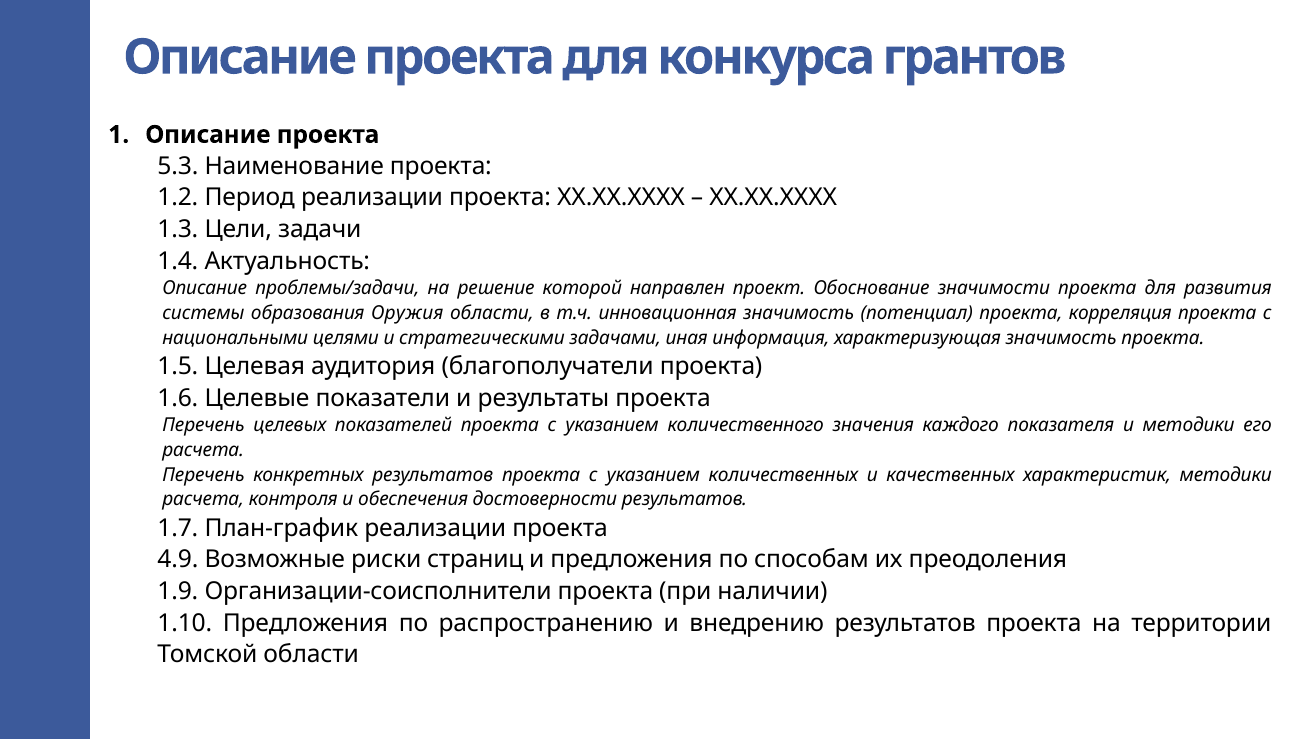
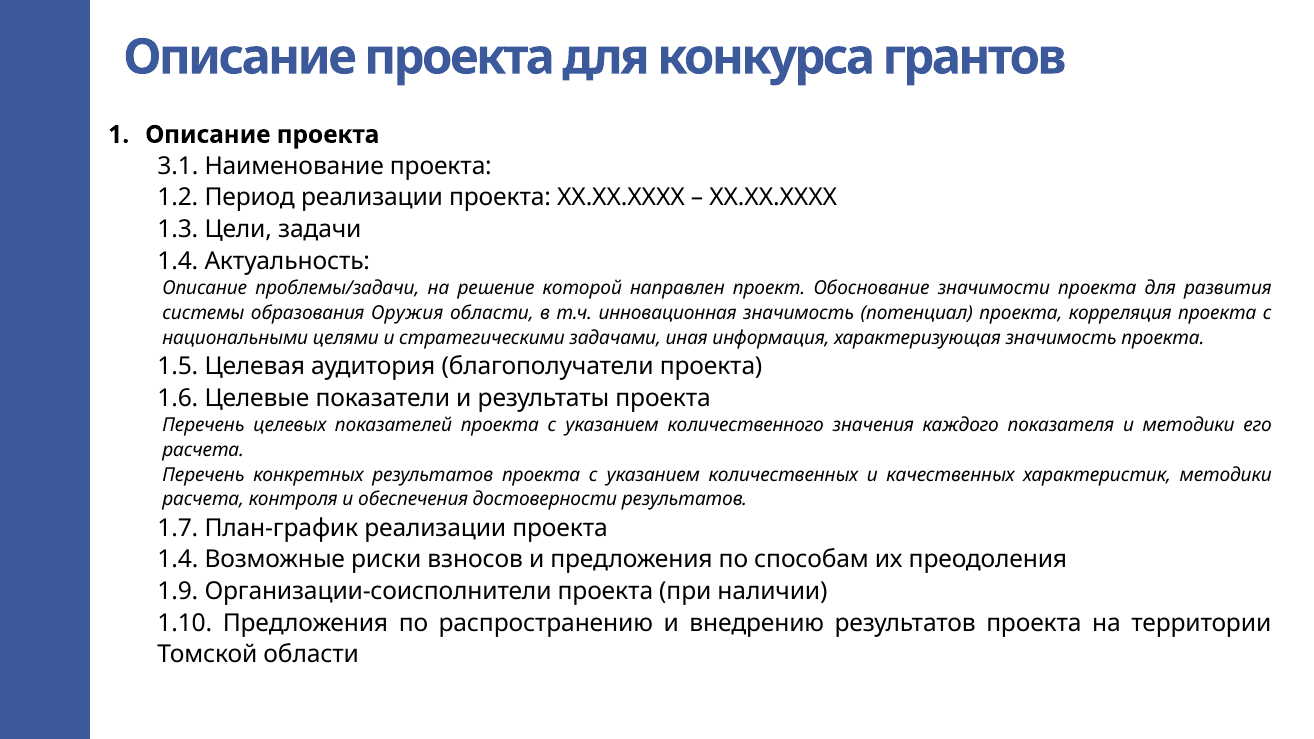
5.3: 5.3 -> 3.1
4.9 at (178, 560): 4.9 -> 1.4
страниц: страниц -> взносов
